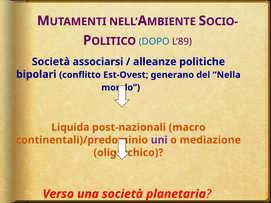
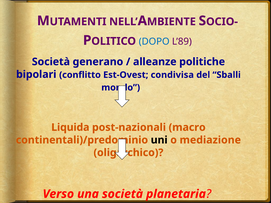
associarsi: associarsi -> generano
generano: generano -> condivisa
Nella: Nella -> Sballi
uni colour: purple -> black
